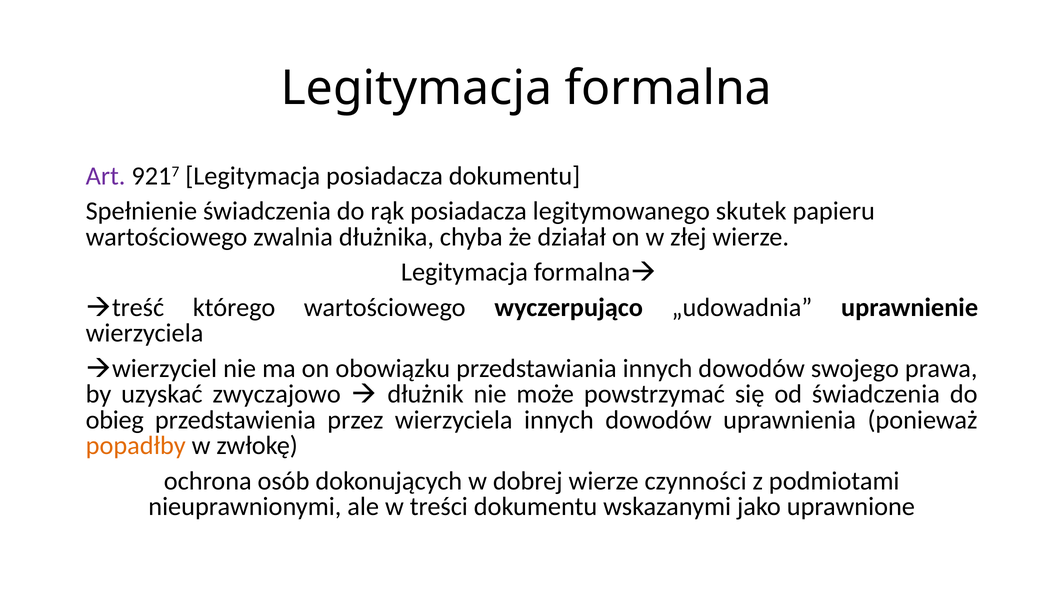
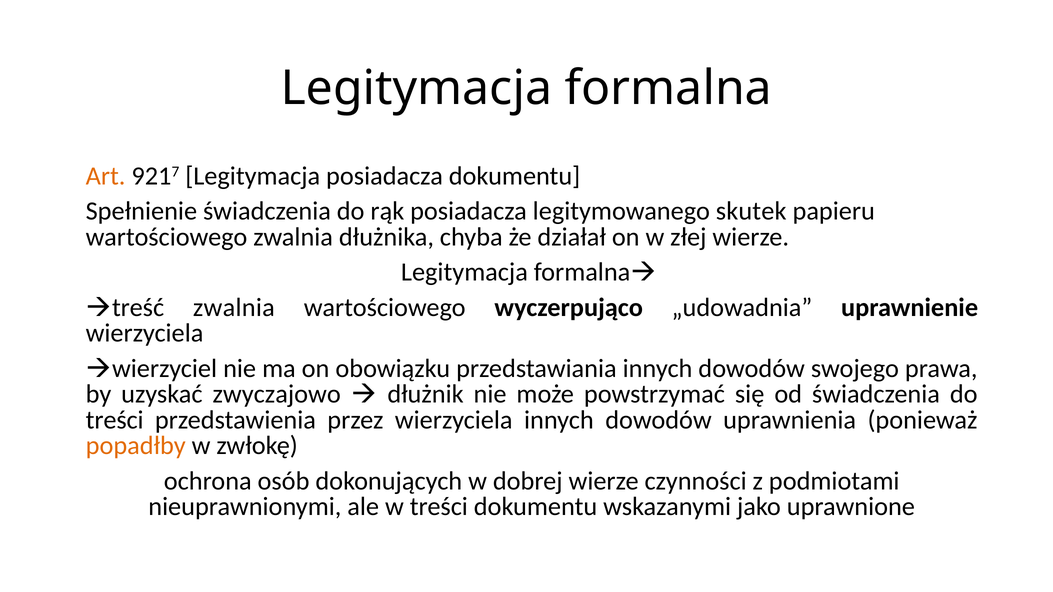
Art colour: purple -> orange
treść którego: którego -> zwalnia
obieg at (115, 420): obieg -> treści
